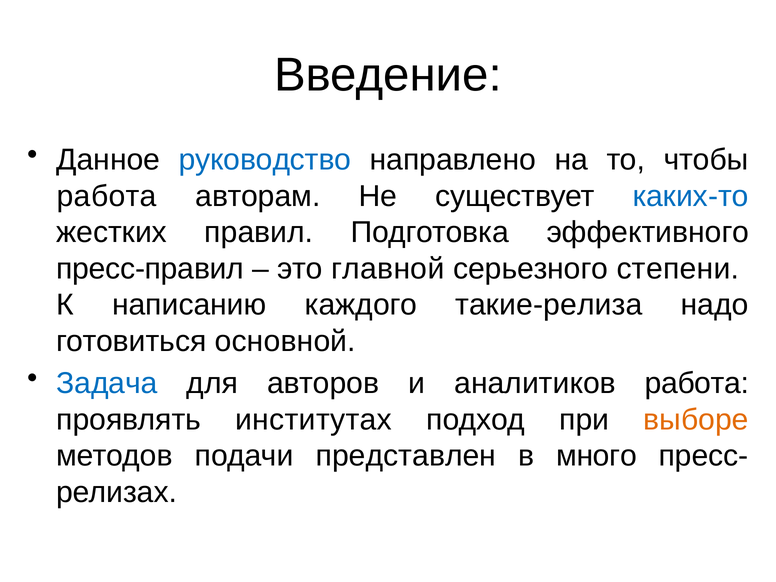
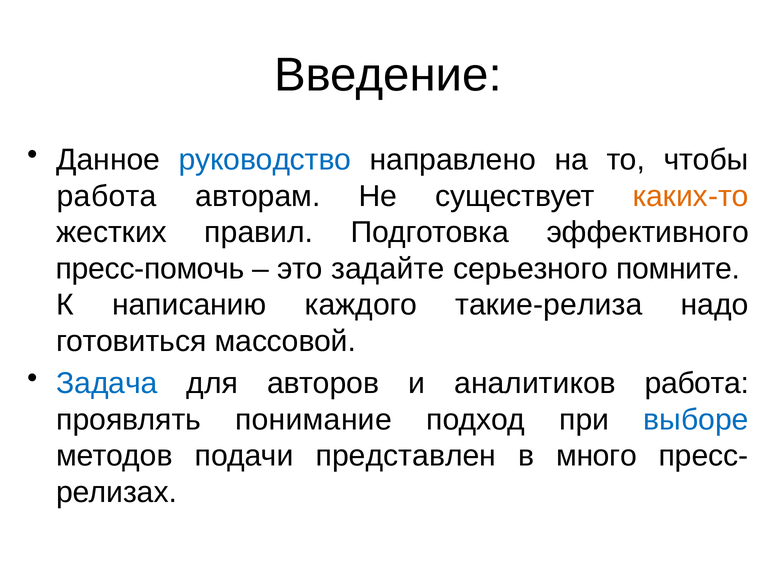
каких-то colour: blue -> orange
пресс-правил: пресс-правил -> пресс-помочь
главной: главной -> задайте
степени: степени -> помните
основной: основной -> массовой
институтах: институтах -> понимание
выборе colour: orange -> blue
